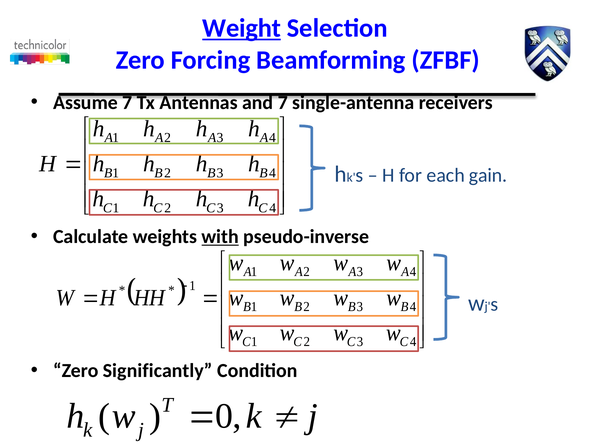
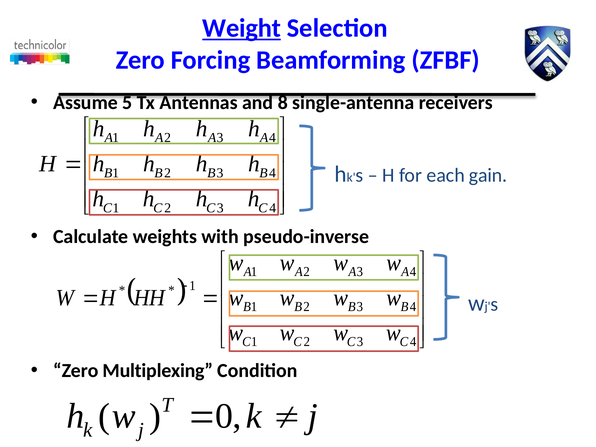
Assume 7: 7 -> 5
and 7: 7 -> 8
with underline: present -> none
Significantly: Significantly -> Multiplexing
